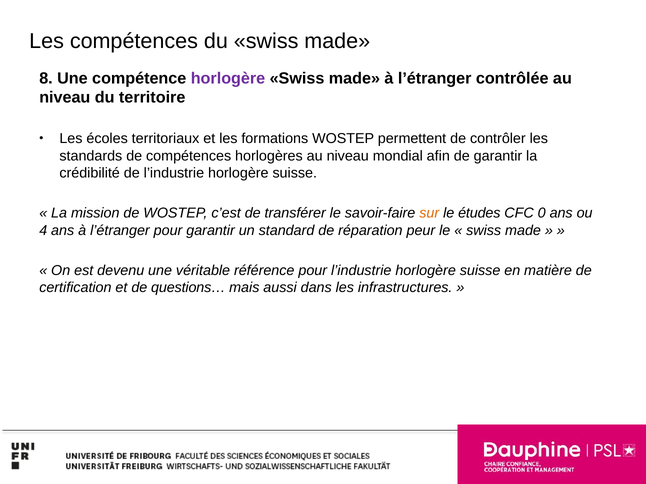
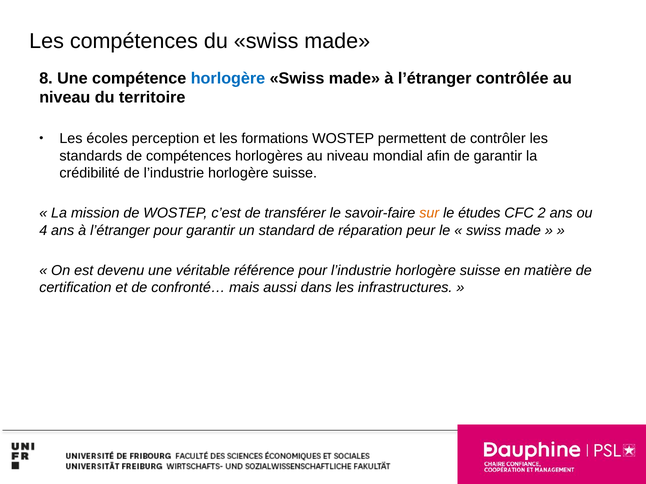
horlogère at (228, 78) colour: purple -> blue
territoriaux: territoriaux -> perception
0: 0 -> 2
questions…: questions… -> confronté…
